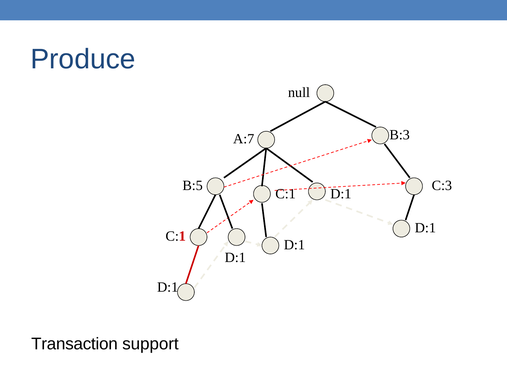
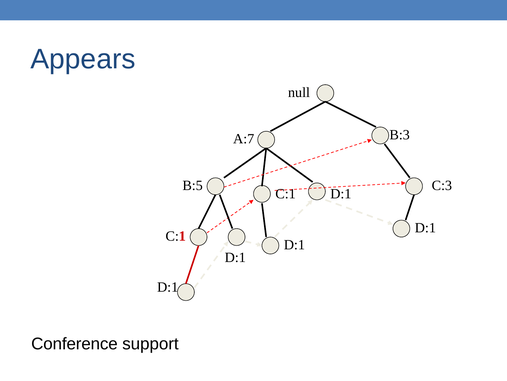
Produce: Produce -> Appears
Transaction: Transaction -> Conference
